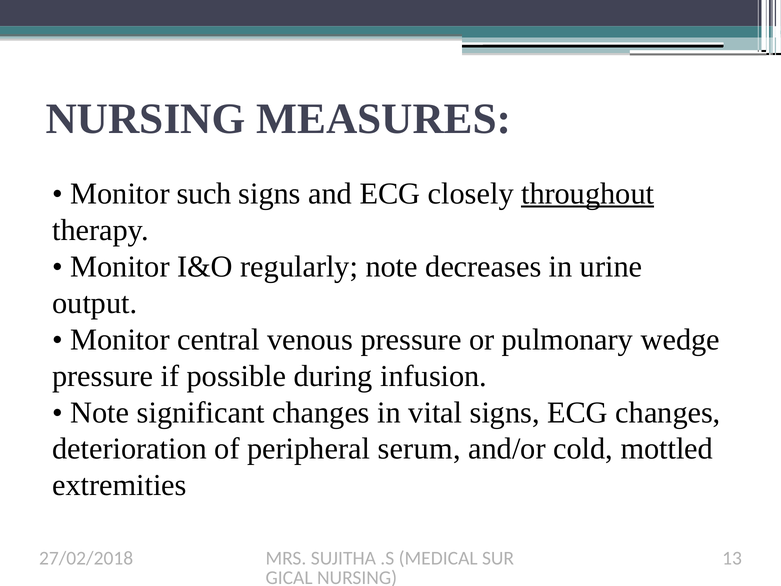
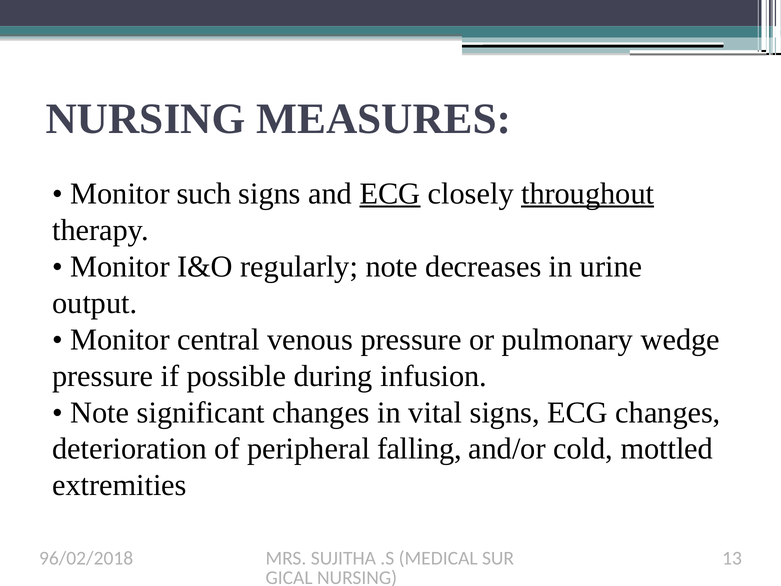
ECG at (390, 193) underline: none -> present
serum: serum -> falling
27/02/2018: 27/02/2018 -> 96/02/2018
